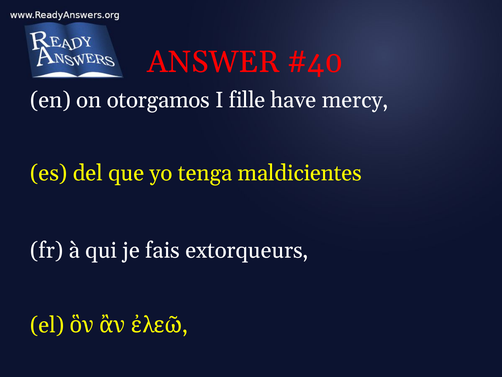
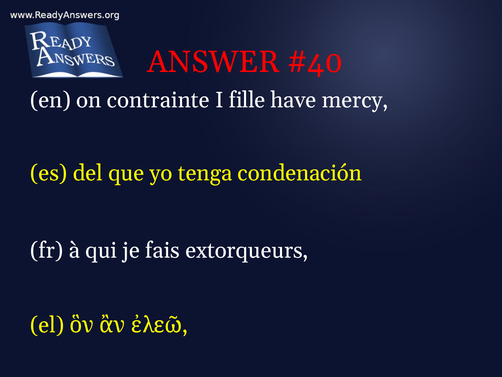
otorgamos: otorgamos -> contrainte
maldicientes: maldicientes -> condenación
